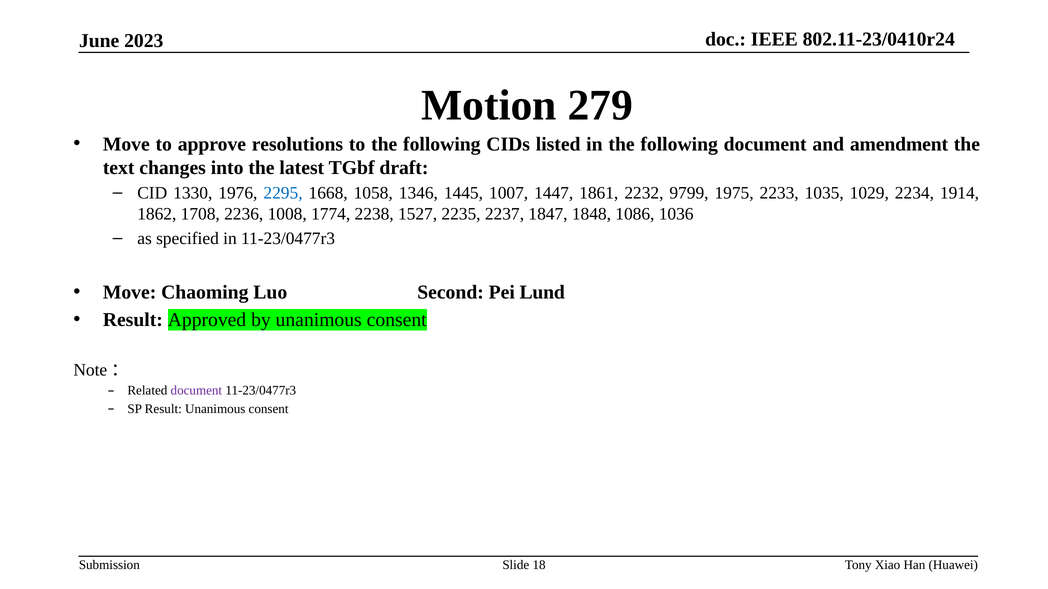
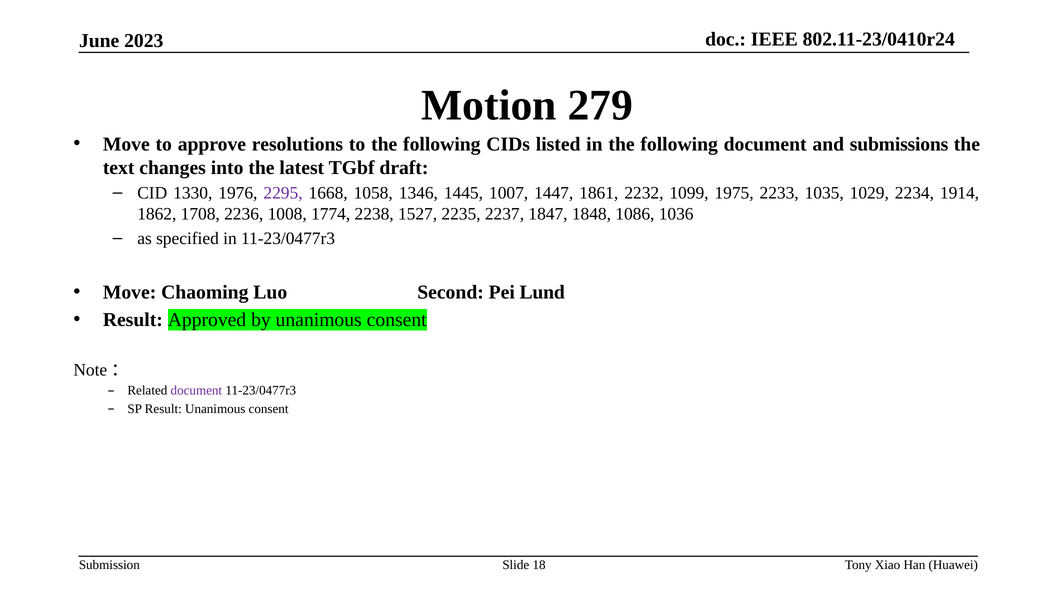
amendment: amendment -> submissions
2295 colour: blue -> purple
9799: 9799 -> 1099
